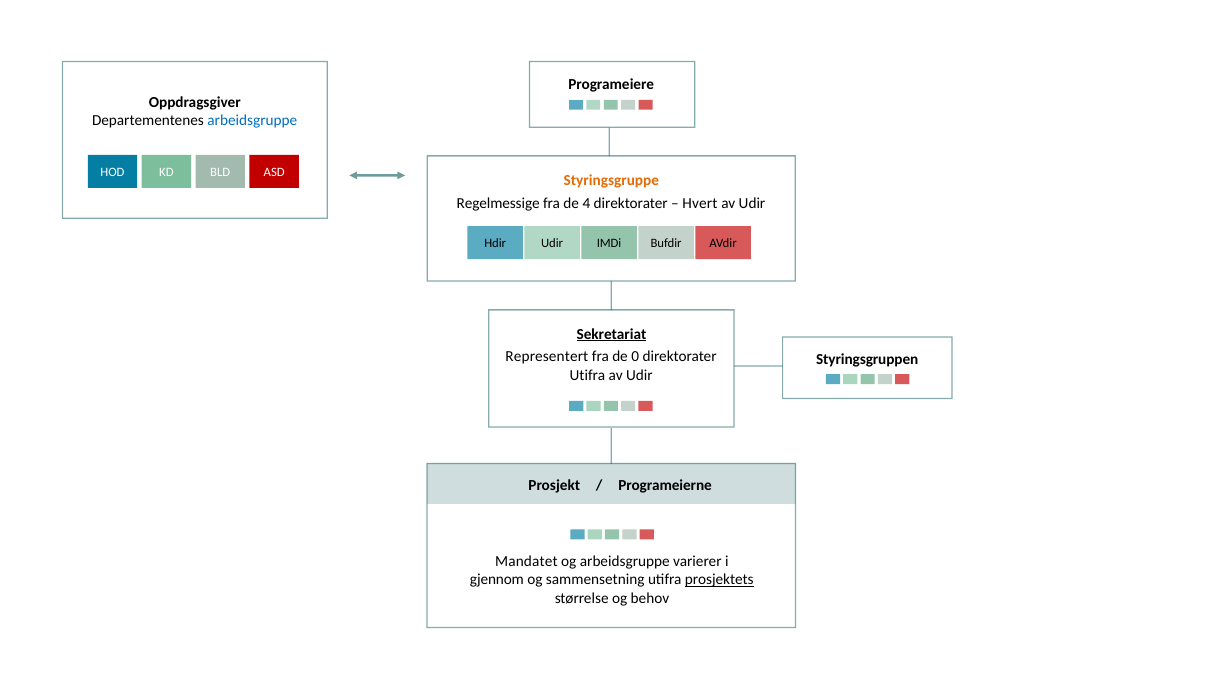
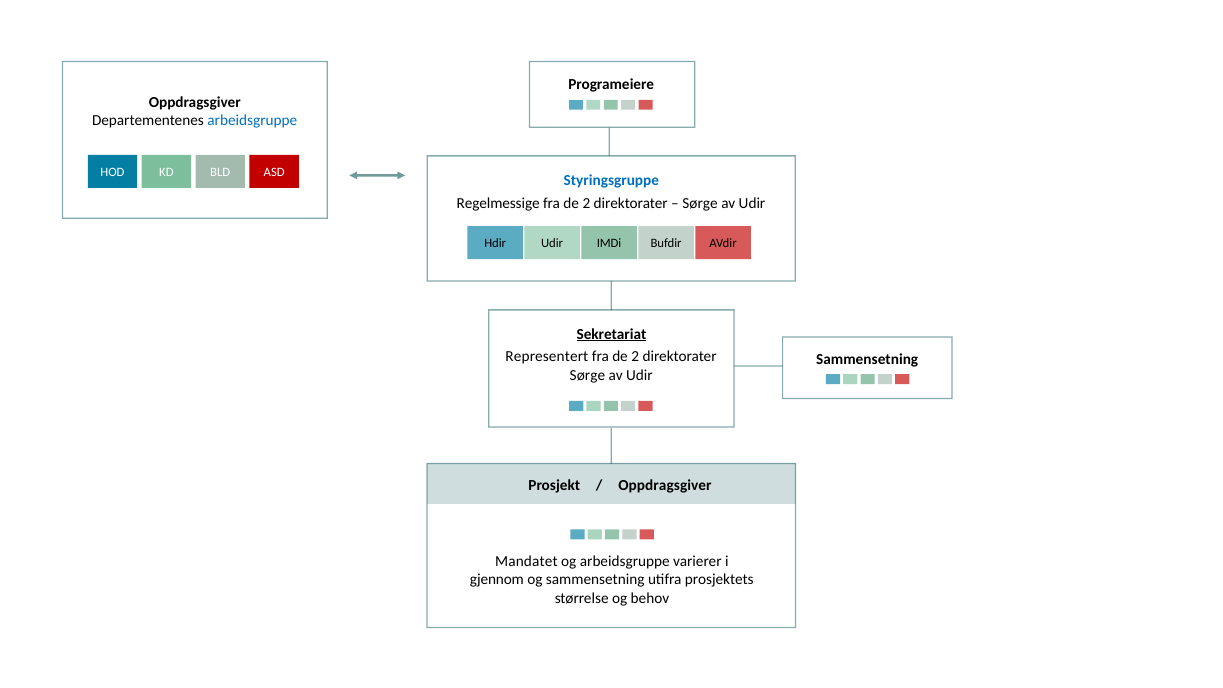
Styringsgruppe colour: orange -> blue
4 at (586, 203): 4 -> 2
Hvert at (700, 203): Hvert -> Sørge
0 at (635, 357): 0 -> 2
Styringsgruppen at (867, 359): Styringsgruppen -> Sammensetning
Utifra at (587, 375): Utifra -> Sørge
Programeierne at (665, 485): Programeierne -> Oppdragsgiver
prosjektets underline: present -> none
